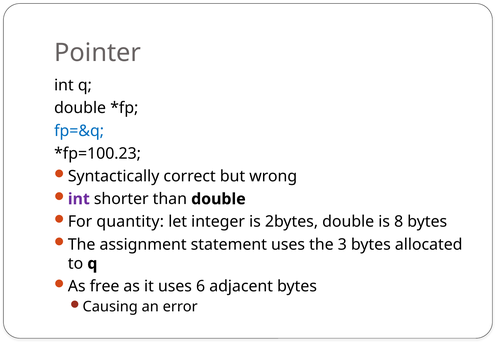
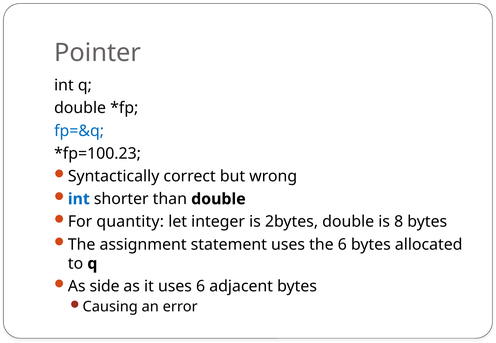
int at (79, 199) colour: purple -> blue
the 3: 3 -> 6
free: free -> side
